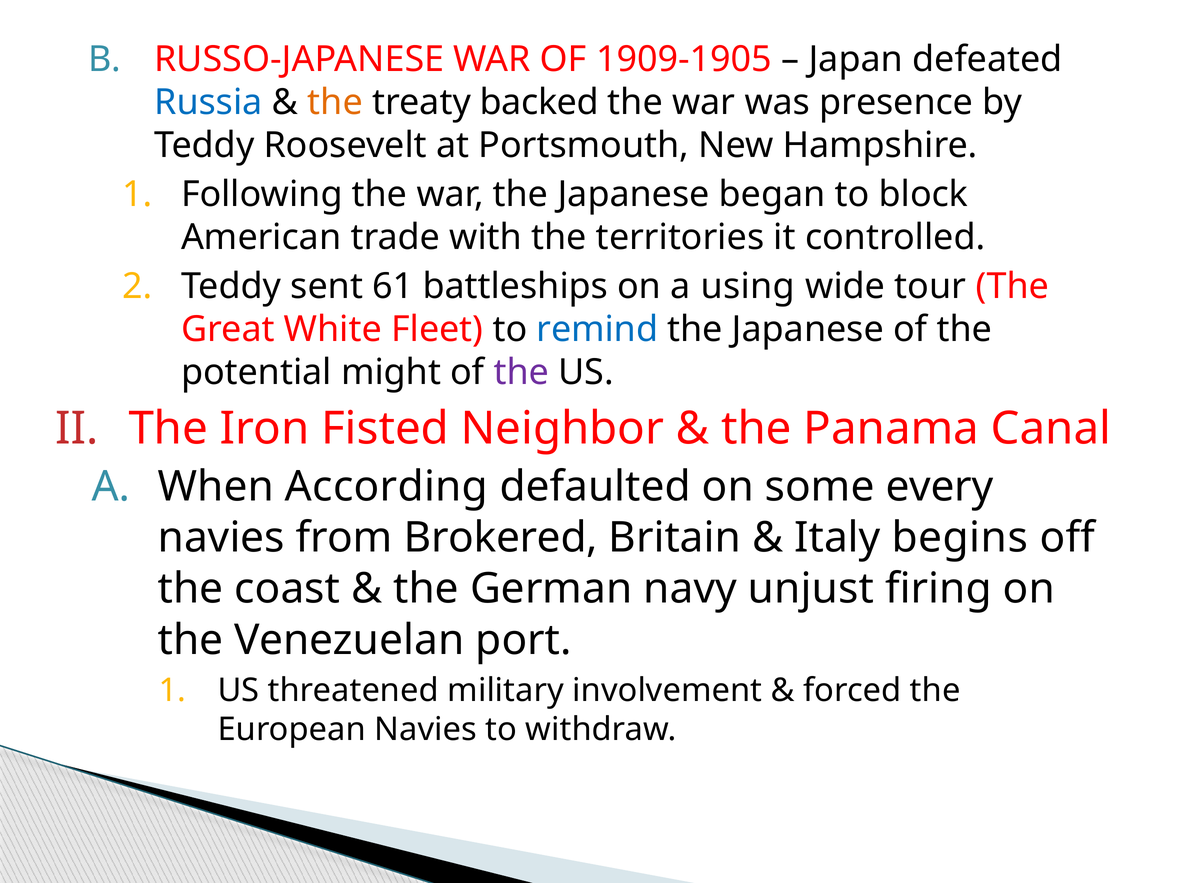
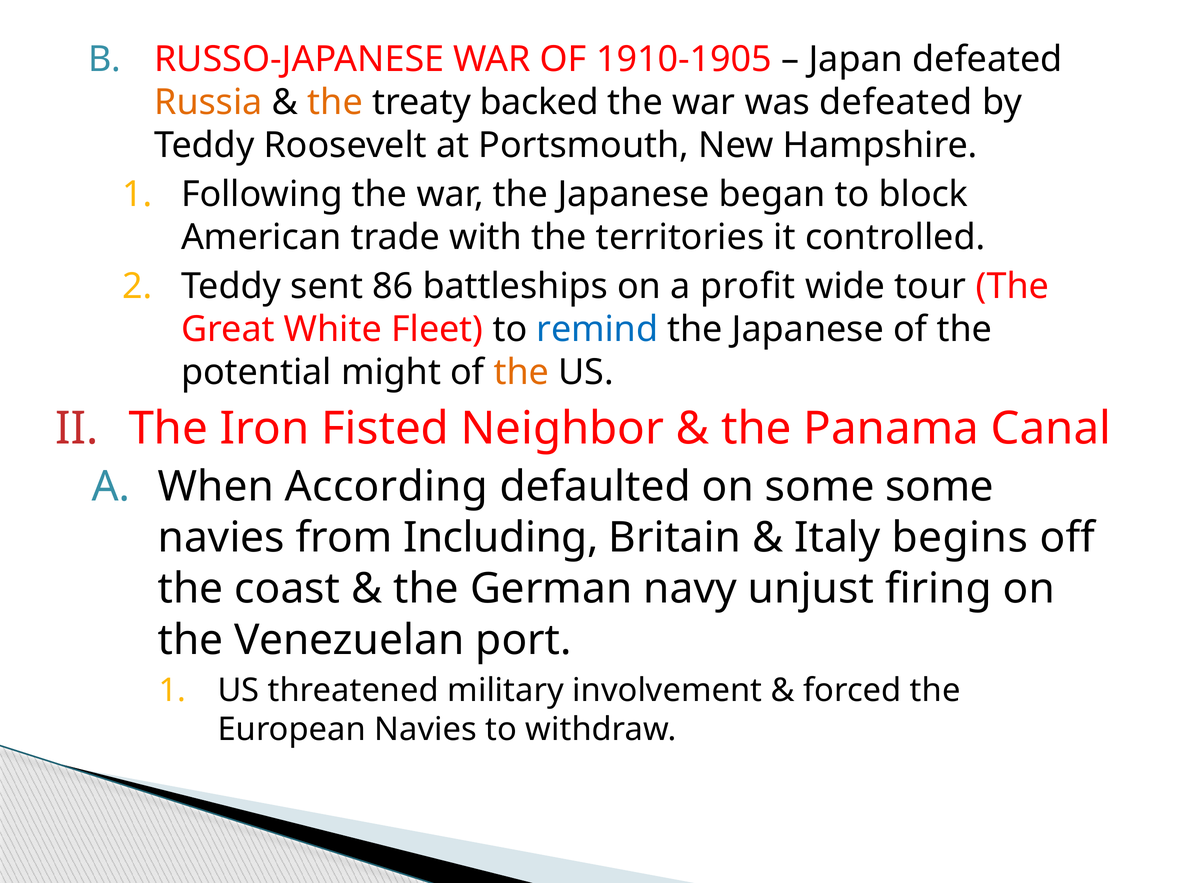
1909-1905: 1909-1905 -> 1910-1905
Russia colour: blue -> orange
was presence: presence -> defeated
61: 61 -> 86
using: using -> profit
the at (521, 372) colour: purple -> orange
some every: every -> some
Brokered: Brokered -> Including
